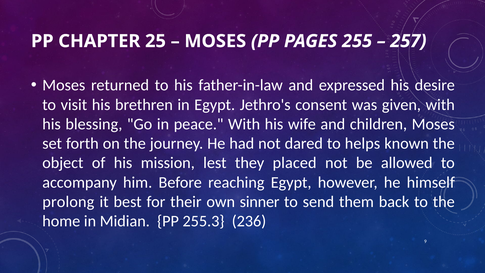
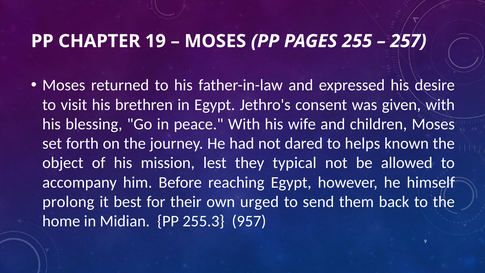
25: 25 -> 19
placed: placed -> typical
sinner: sinner -> urged
236: 236 -> 957
